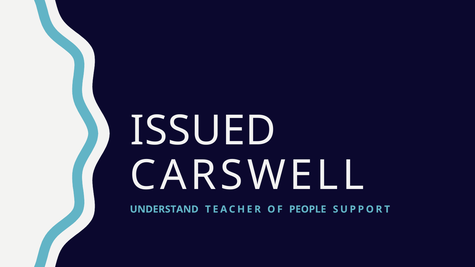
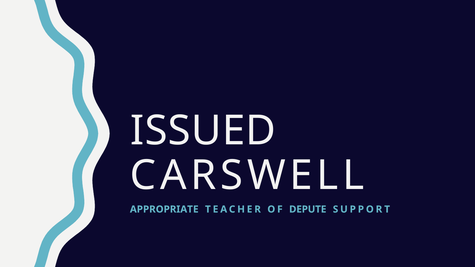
UNDERSTAND: UNDERSTAND -> APPROPRIATE
PEOPLE: PEOPLE -> DEPUTE
